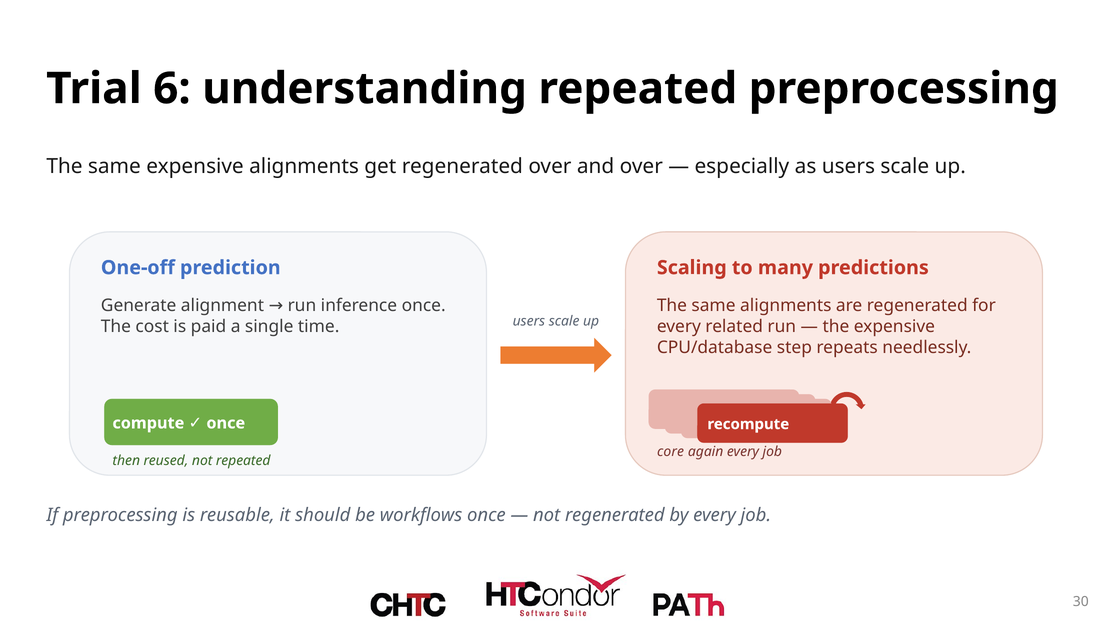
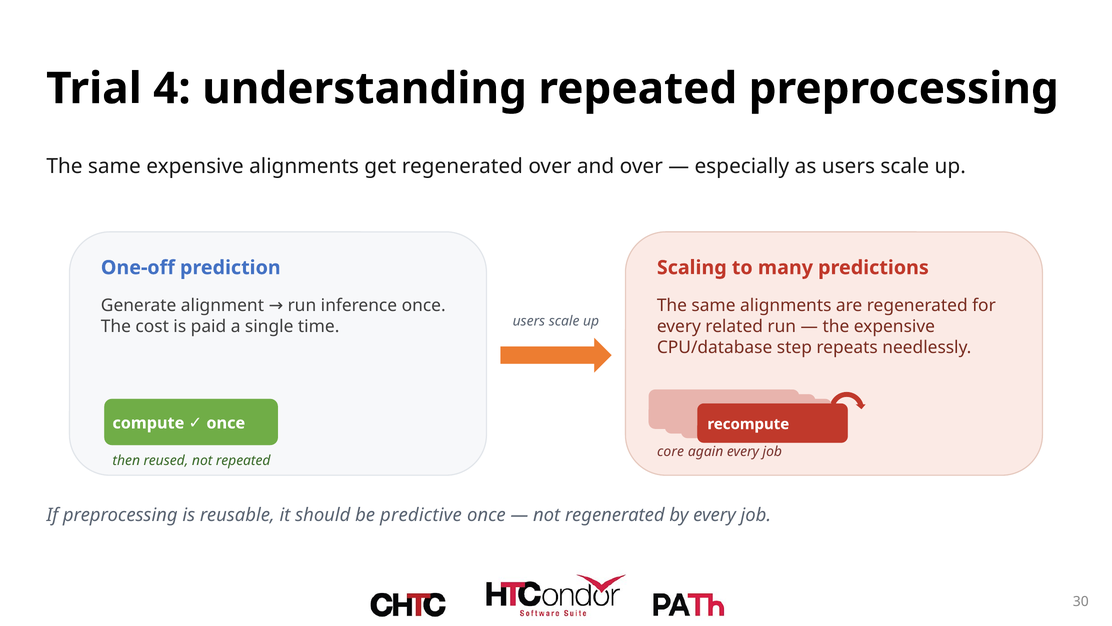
6: 6 -> 4
workflows: workflows -> predictive
